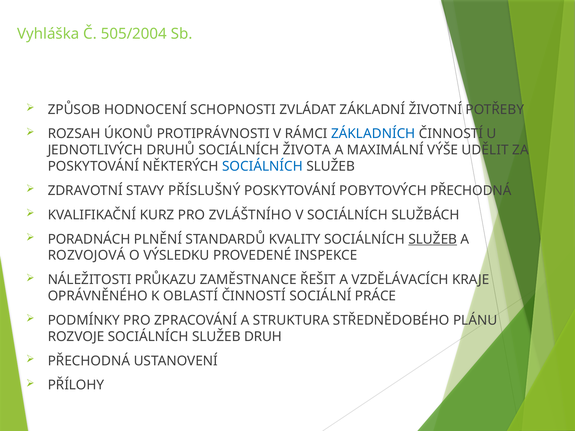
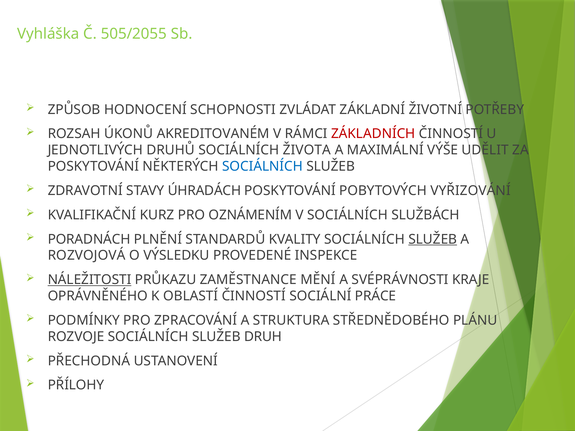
505/2004: 505/2004 -> 505/2055
PROTIPRÁVNOSTI: PROTIPRÁVNOSTI -> AKREDITOVANÉM
ZÁKLADNÍCH colour: blue -> red
PŘÍSLUŠNÝ: PŘÍSLUŠNÝ -> ÚHRADÁCH
POBYTOVÝCH PŘECHODNÁ: PŘECHODNÁ -> VYŘIZOVÁNÍ
ZVLÁŠTNÍHO: ZVLÁŠTNÍHO -> OZNÁMENÍM
NÁLEŽITOSTI underline: none -> present
ŘEŠIT: ŘEŠIT -> MĚNÍ
VZDĚLÁVACÍCH: VZDĚLÁVACÍCH -> SVÉPRÁVNOSTI
